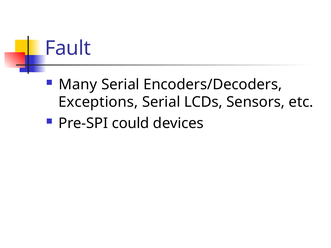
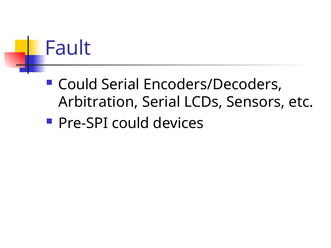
Many at (78, 85): Many -> Could
Exceptions: Exceptions -> Arbitration
